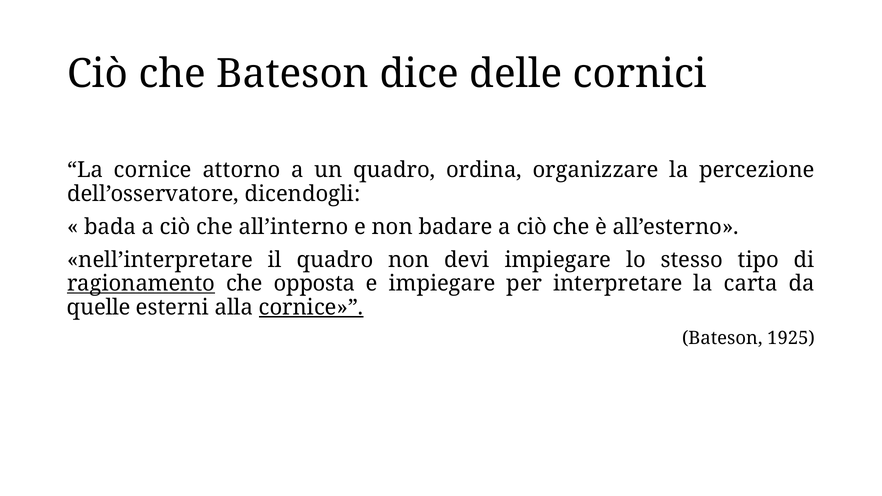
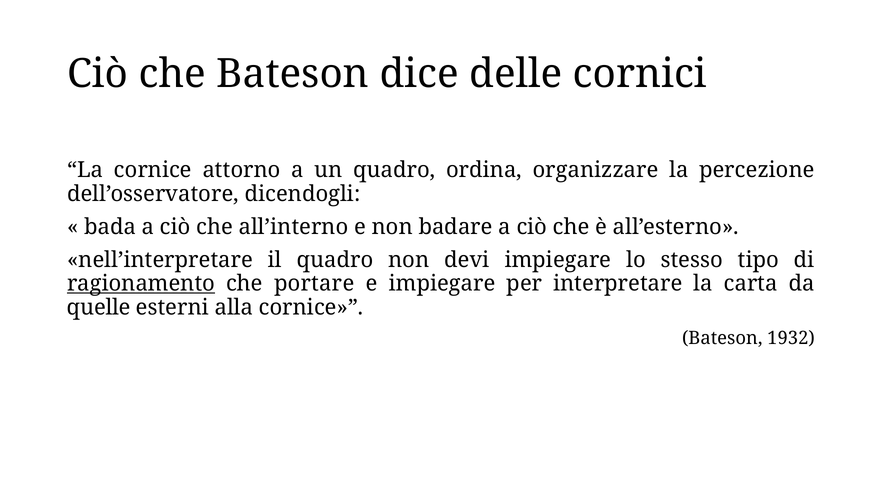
opposta: opposta -> portare
cornice at (311, 307) underline: present -> none
1925: 1925 -> 1932
